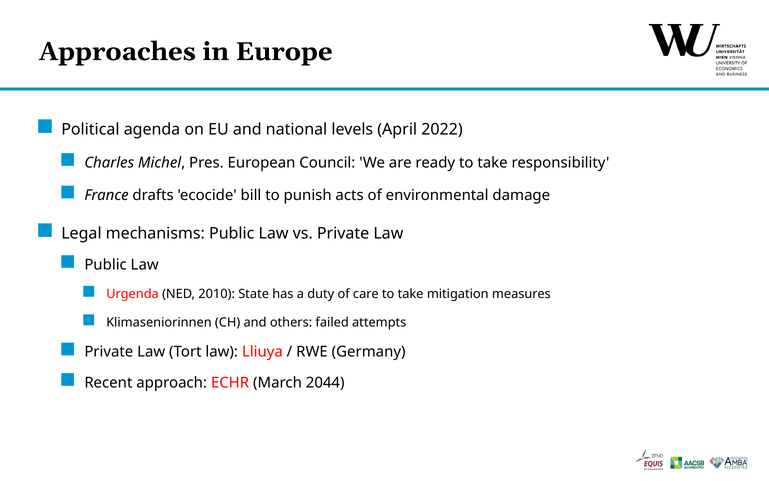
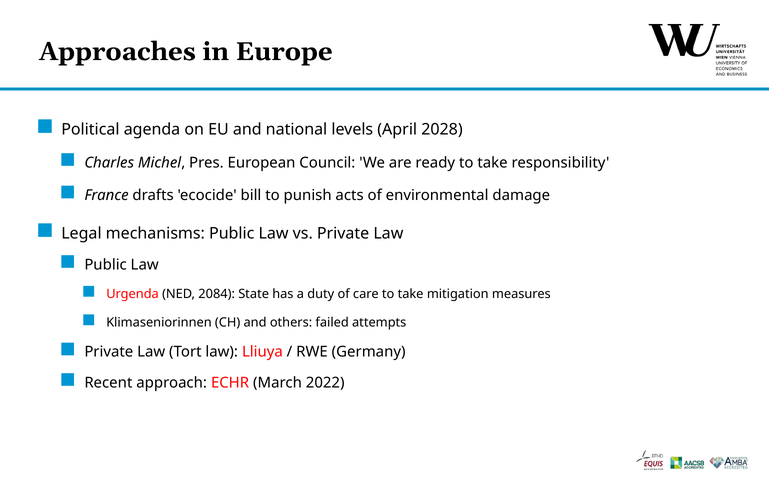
2022: 2022 -> 2028
2010: 2010 -> 2084
2044: 2044 -> 2022
